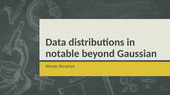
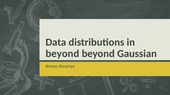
notable at (62, 54): notable -> beyond
